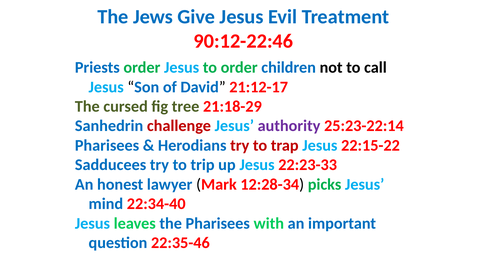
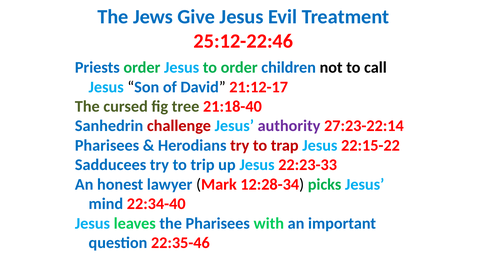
90:12-22:46: 90:12-22:46 -> 25:12-22:46
21:18-29: 21:18-29 -> 21:18-40
25:23-22:14: 25:23-22:14 -> 27:23-22:14
